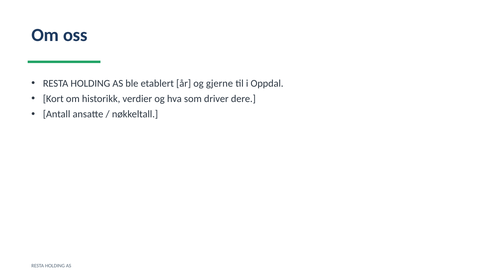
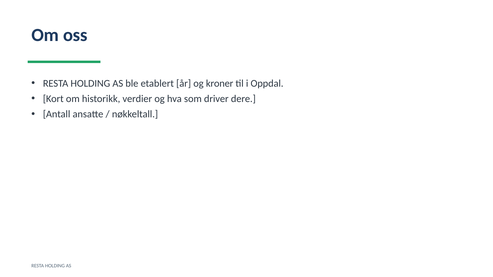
gjerne: gjerne -> kroner
